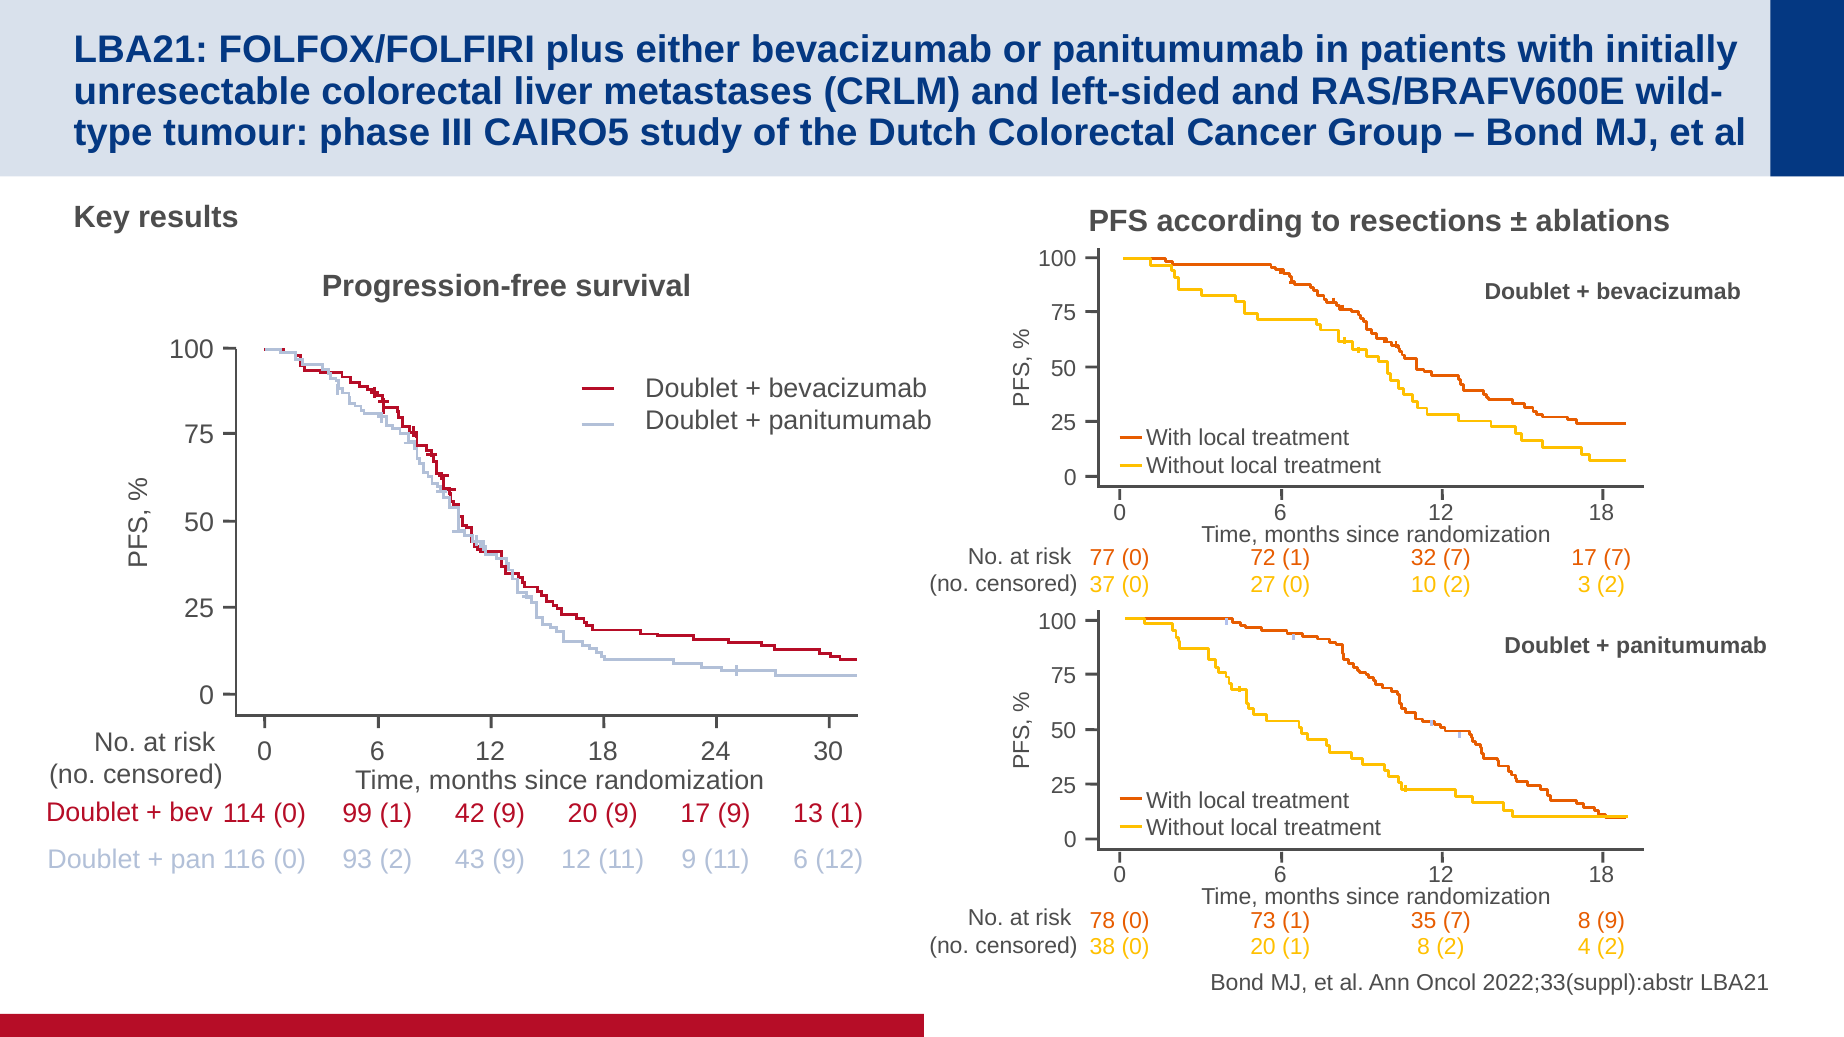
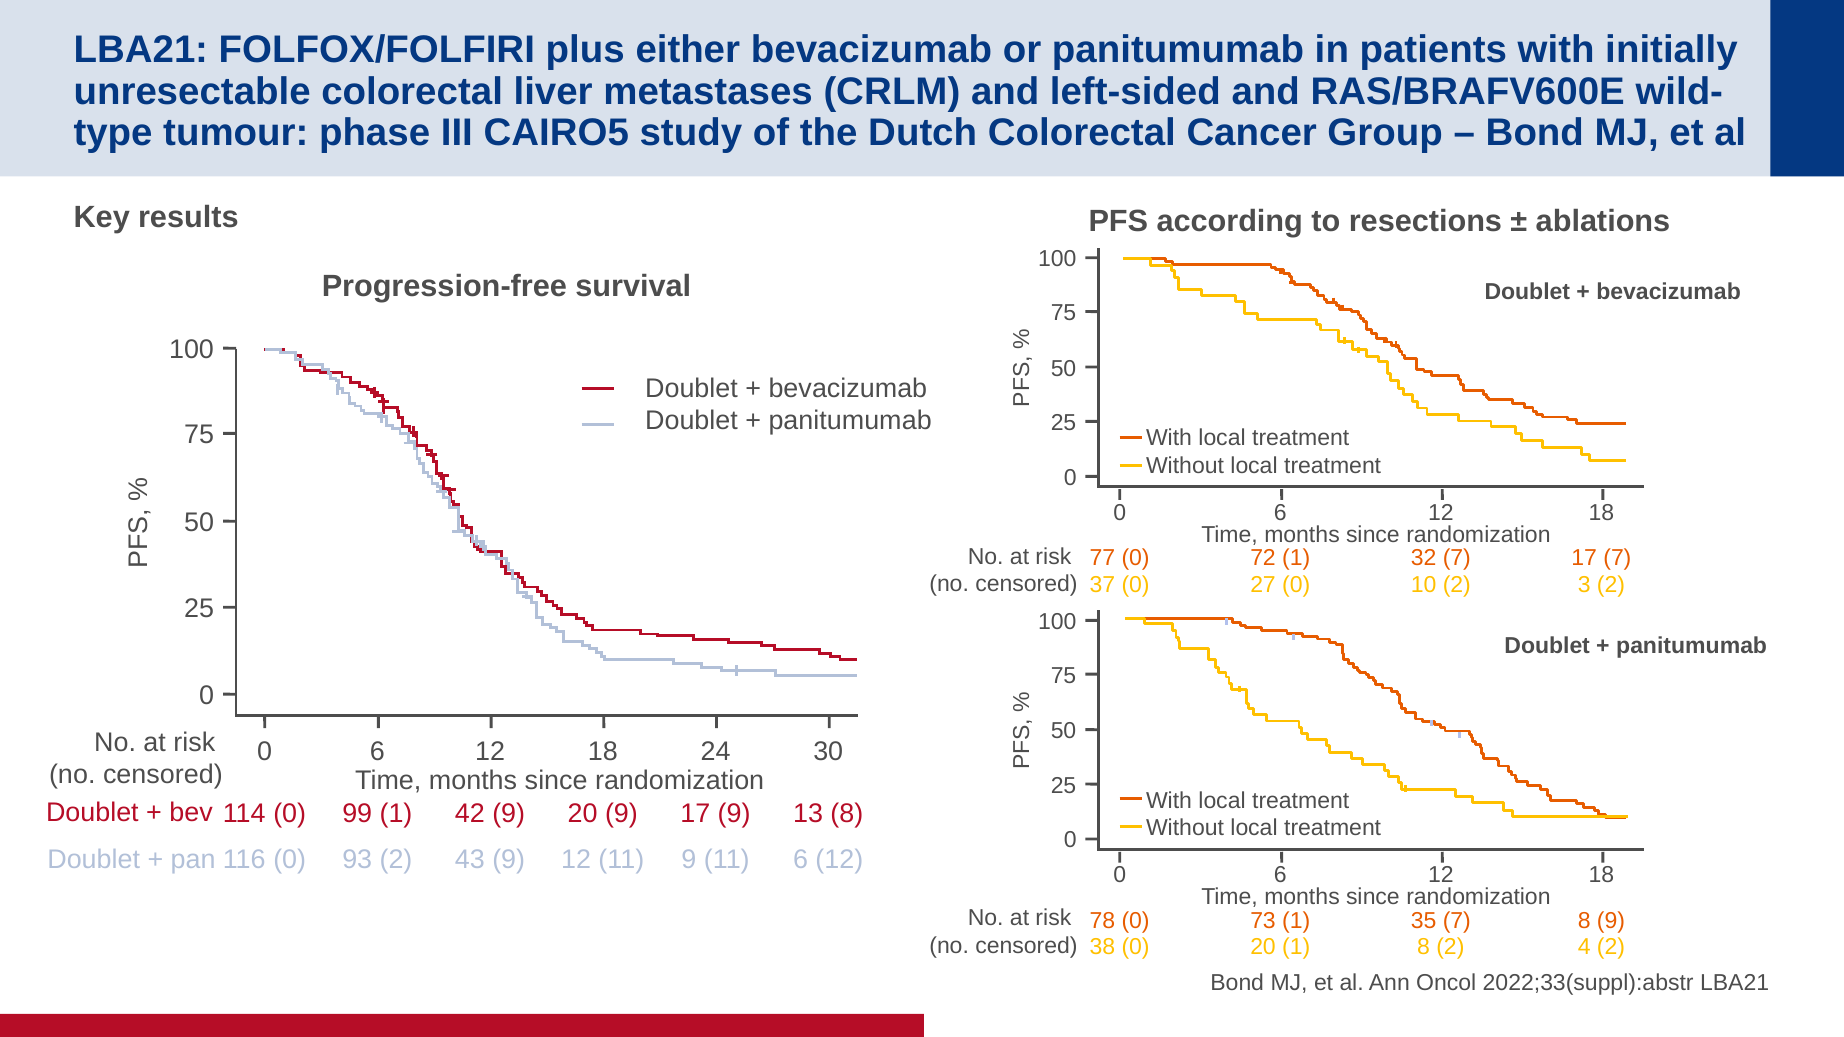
13 1: 1 -> 8
